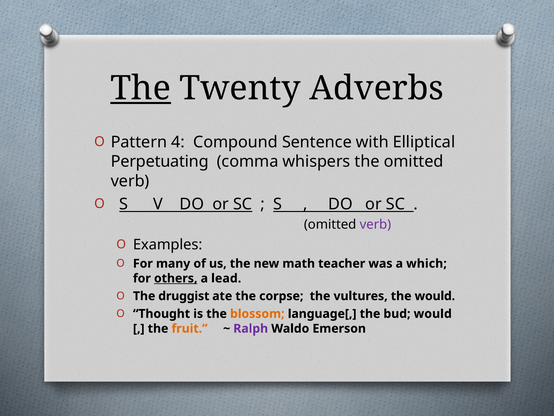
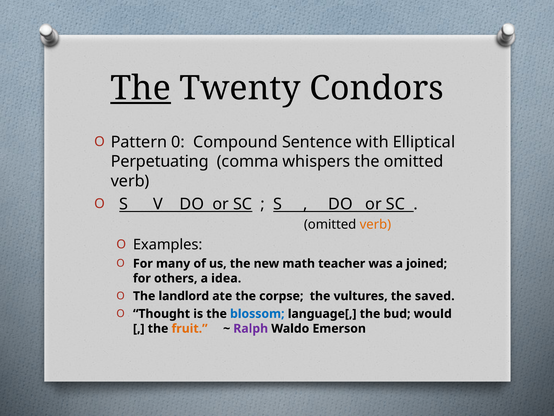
Adverbs: Adverbs -> Condors
4: 4 -> 0
verb at (375, 224) colour: purple -> orange
which: which -> joined
others underline: present -> none
lead: lead -> idea
druggist: druggist -> landlord
the would: would -> saved
blossom colour: orange -> blue
